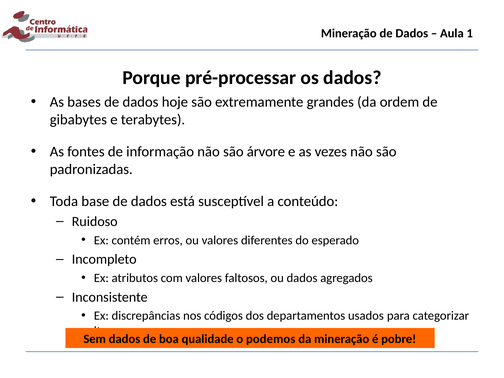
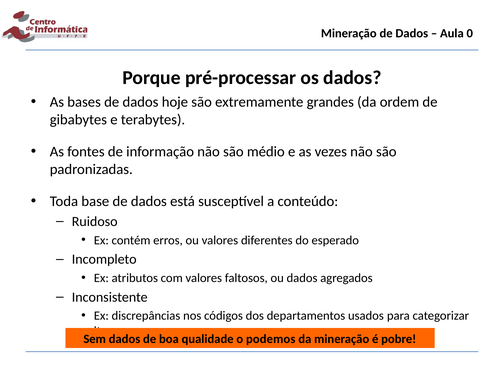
1: 1 -> 0
árvore: árvore -> médio
